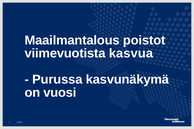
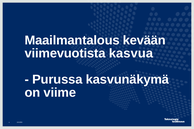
poistot: poistot -> kevään
vuosi: vuosi -> viime
